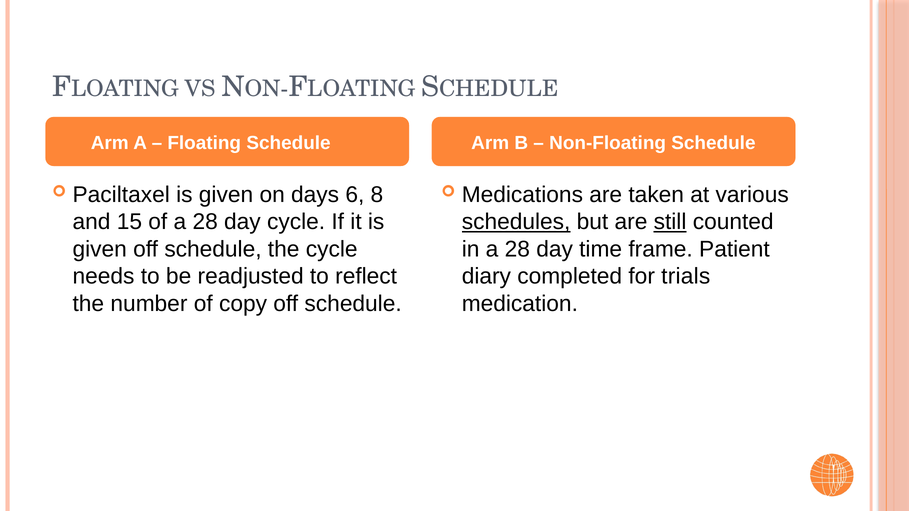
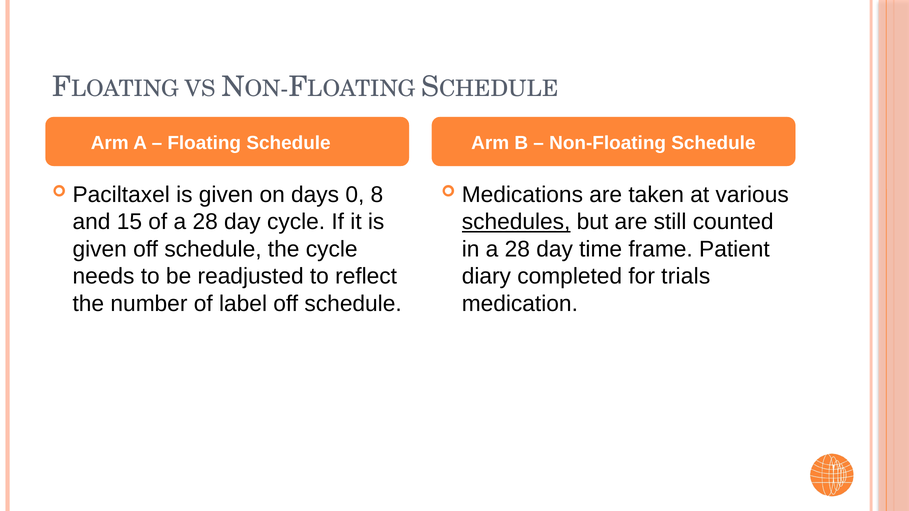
6: 6 -> 0
still underline: present -> none
copy: copy -> label
